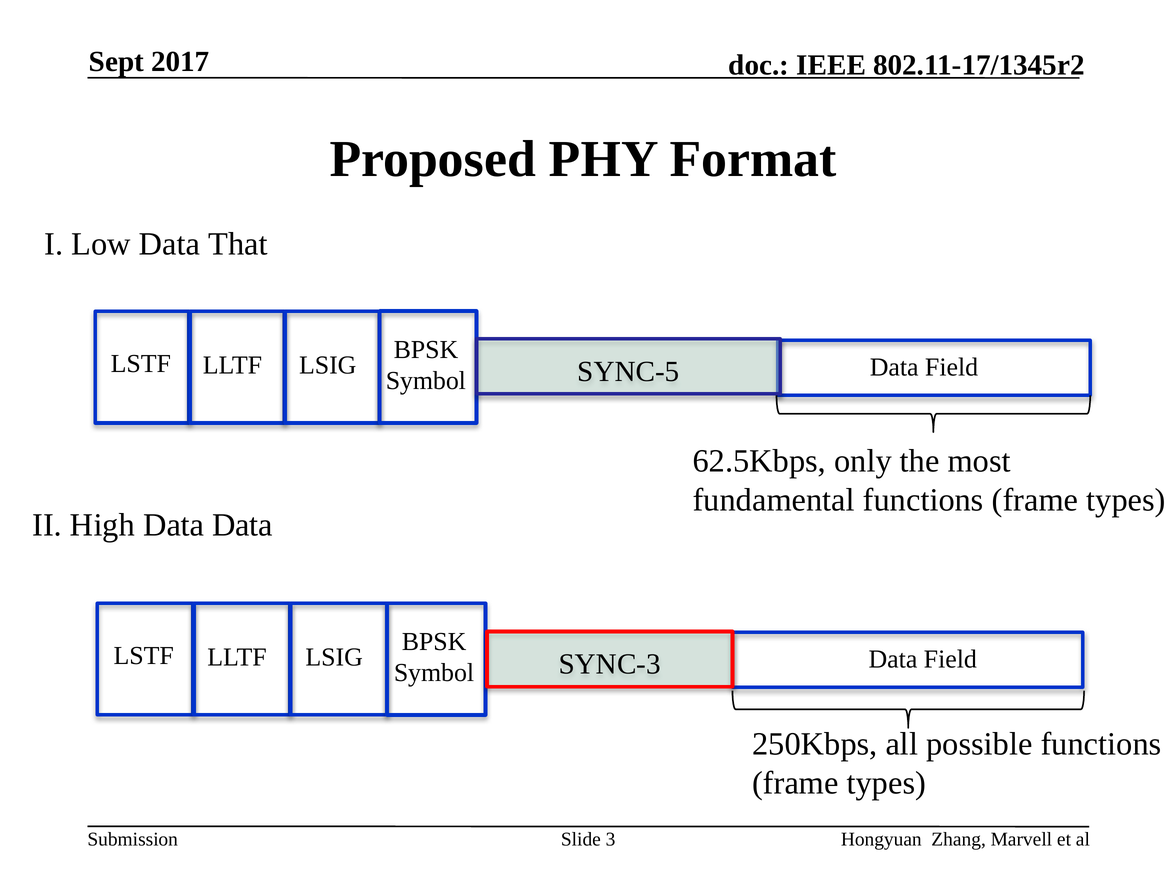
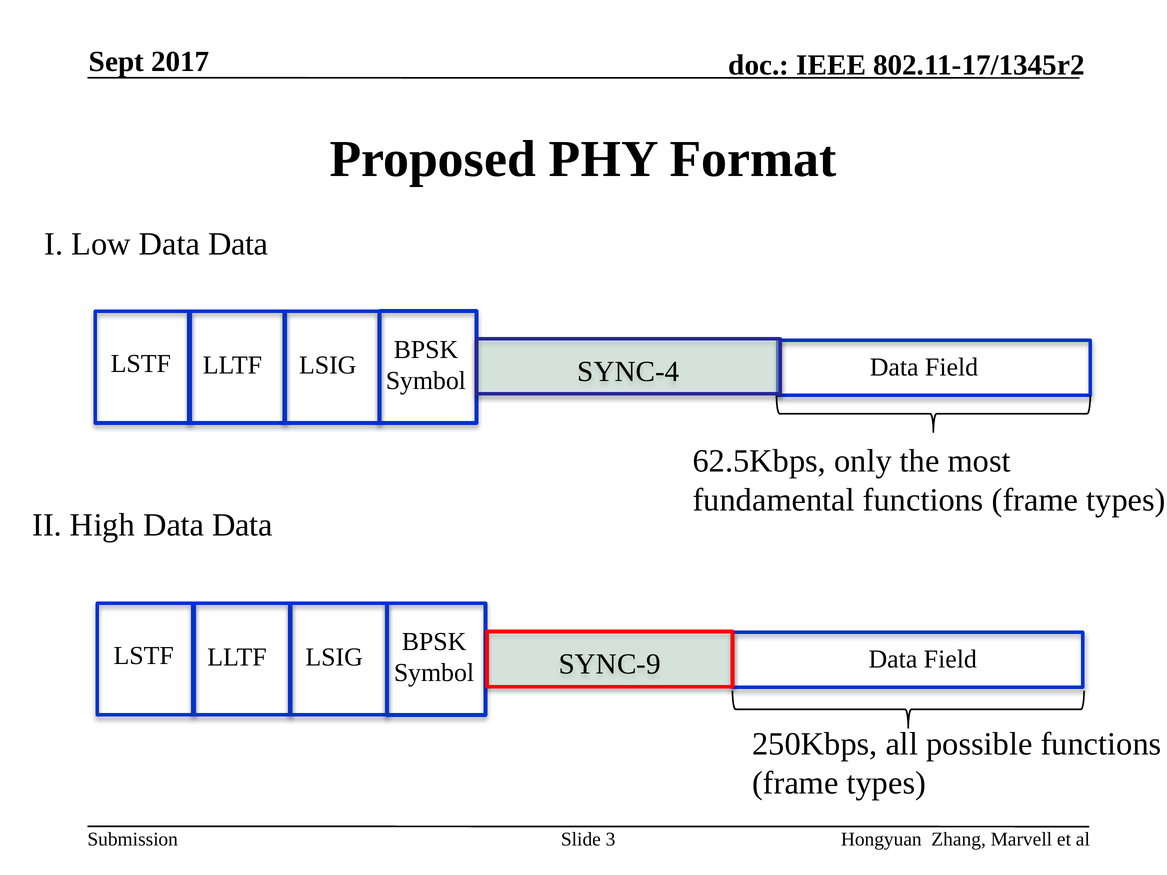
Low Data That: That -> Data
SYNC-5: SYNC-5 -> SYNC-4
SYNC-3: SYNC-3 -> SYNC-9
